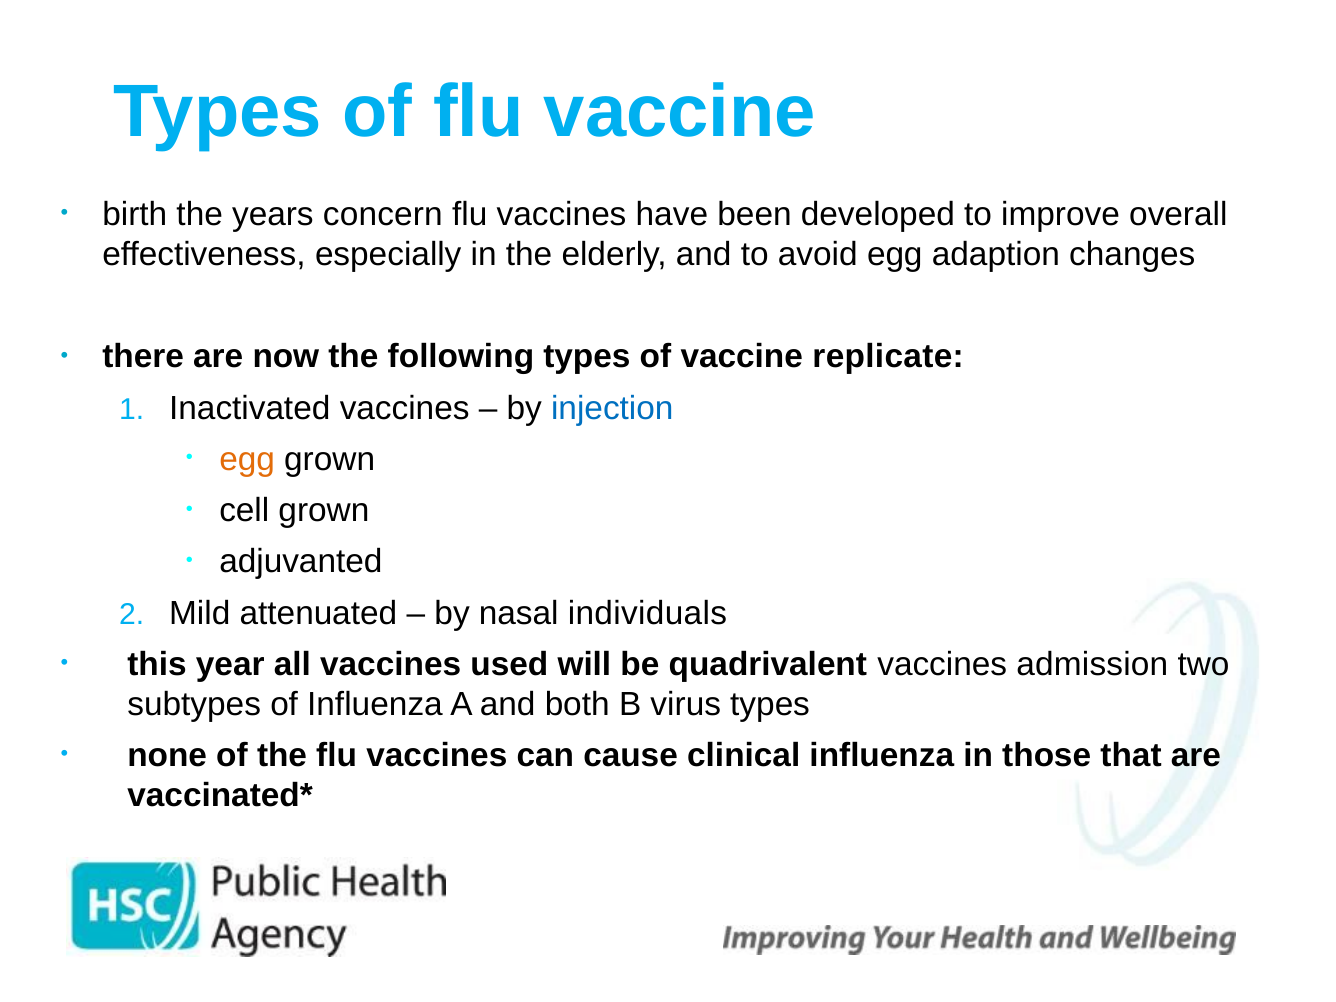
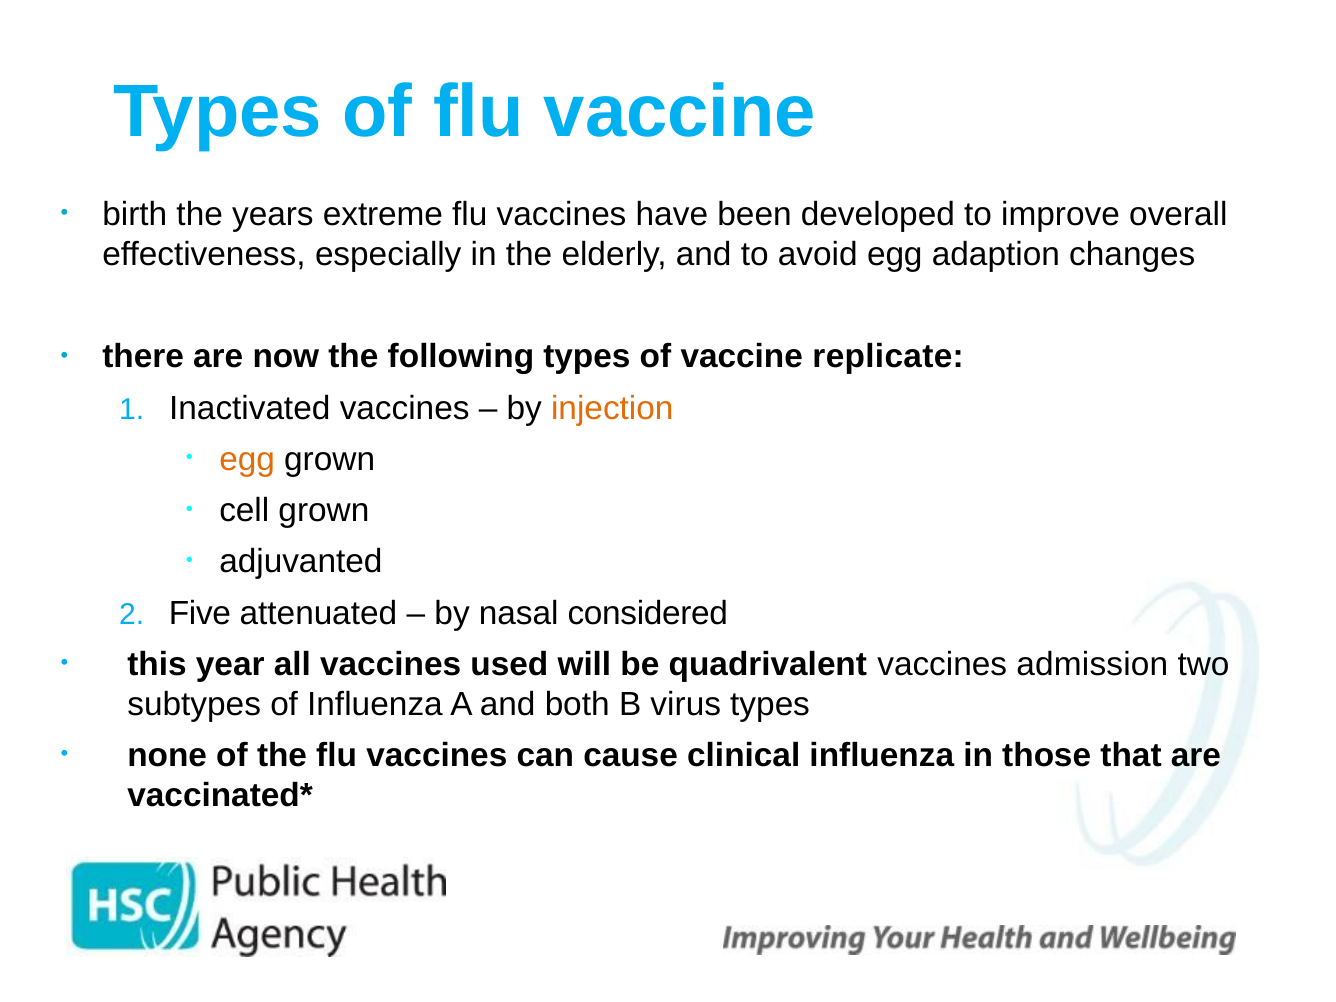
concern: concern -> extreme
injection colour: blue -> orange
Mild: Mild -> Five
individuals: individuals -> considered
